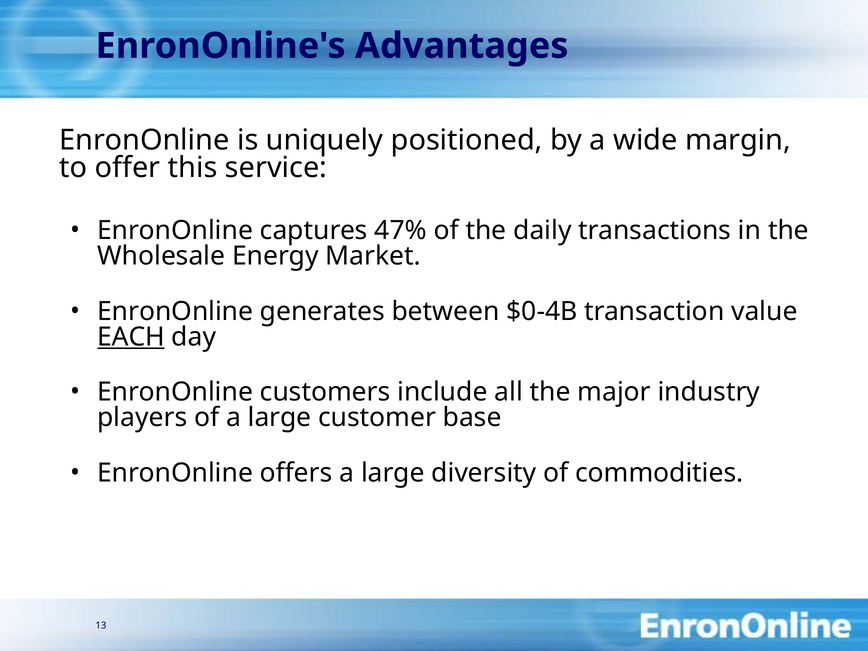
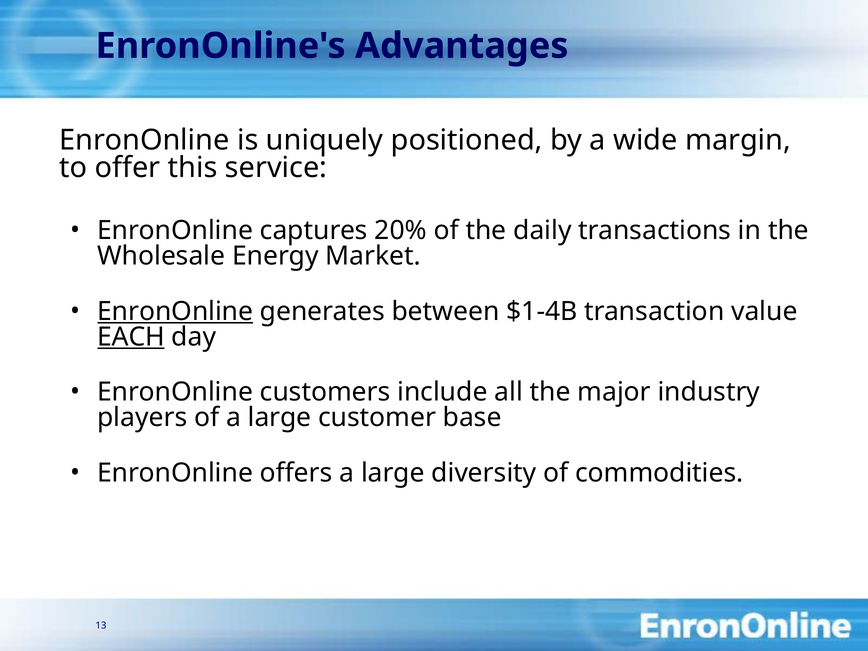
47%: 47% -> 20%
EnronOnline at (175, 311) underline: none -> present
$0-4B: $0-4B -> $1-4B
